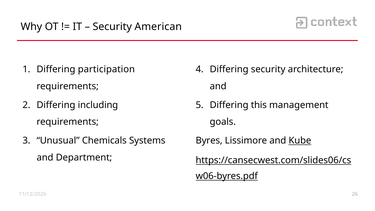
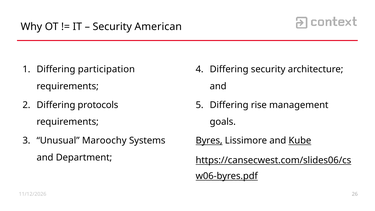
including: including -> protocols
this: this -> rise
Chemicals: Chemicals -> Maroochy
Byres underline: none -> present
